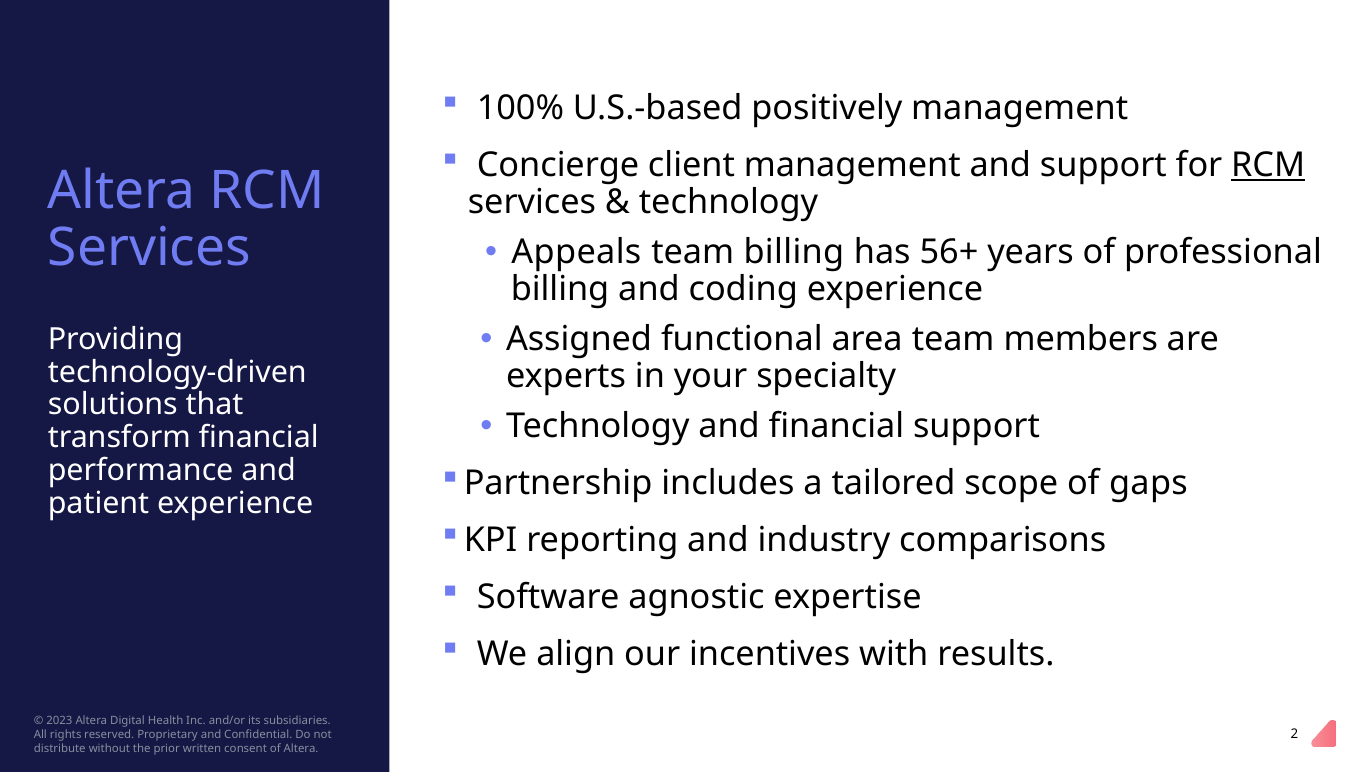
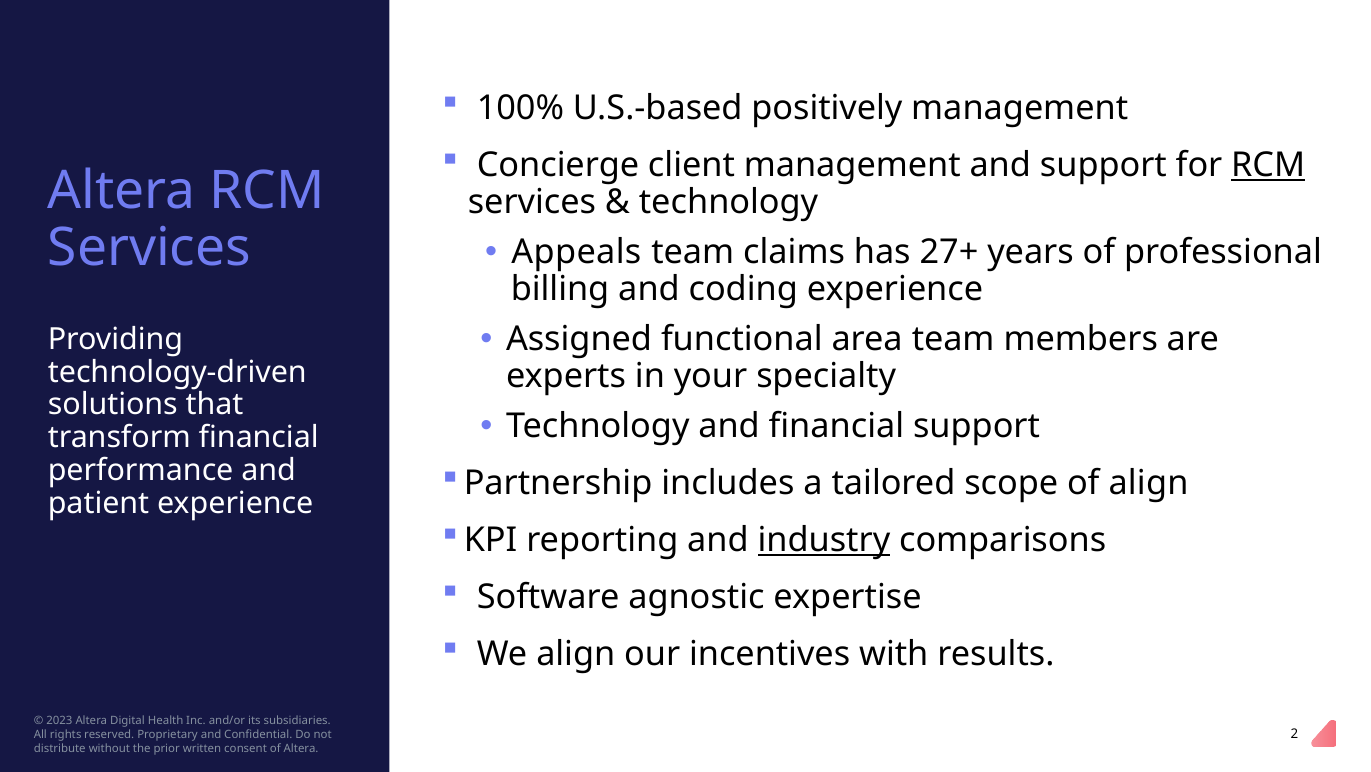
team billing: billing -> claims
56+: 56+ -> 27+
of gaps: gaps -> align
industry underline: none -> present
